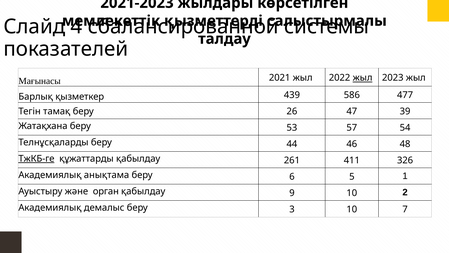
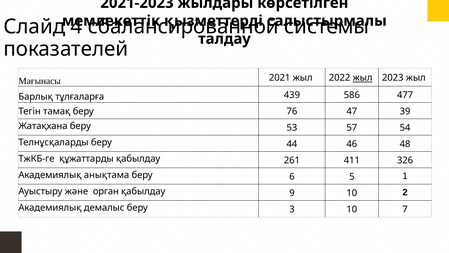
қызметкер: қызметкер -> тұлғаларға
26: 26 -> 76
ТжКБ-ге underline: present -> none
